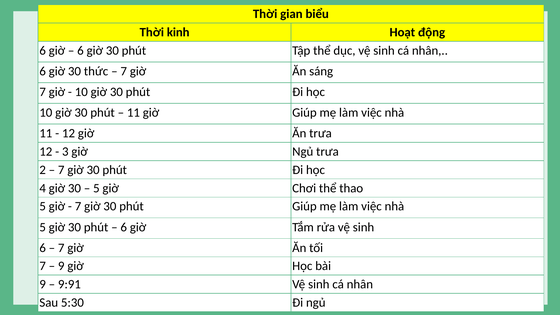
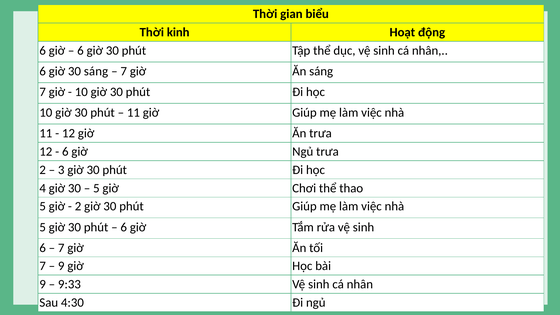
30 thức: thức -> sáng
3 at (65, 152): 3 -> 6
7 at (61, 170): 7 -> 3
7 at (78, 206): 7 -> 2
9:91: 9:91 -> 9:33
5:30: 5:30 -> 4:30
